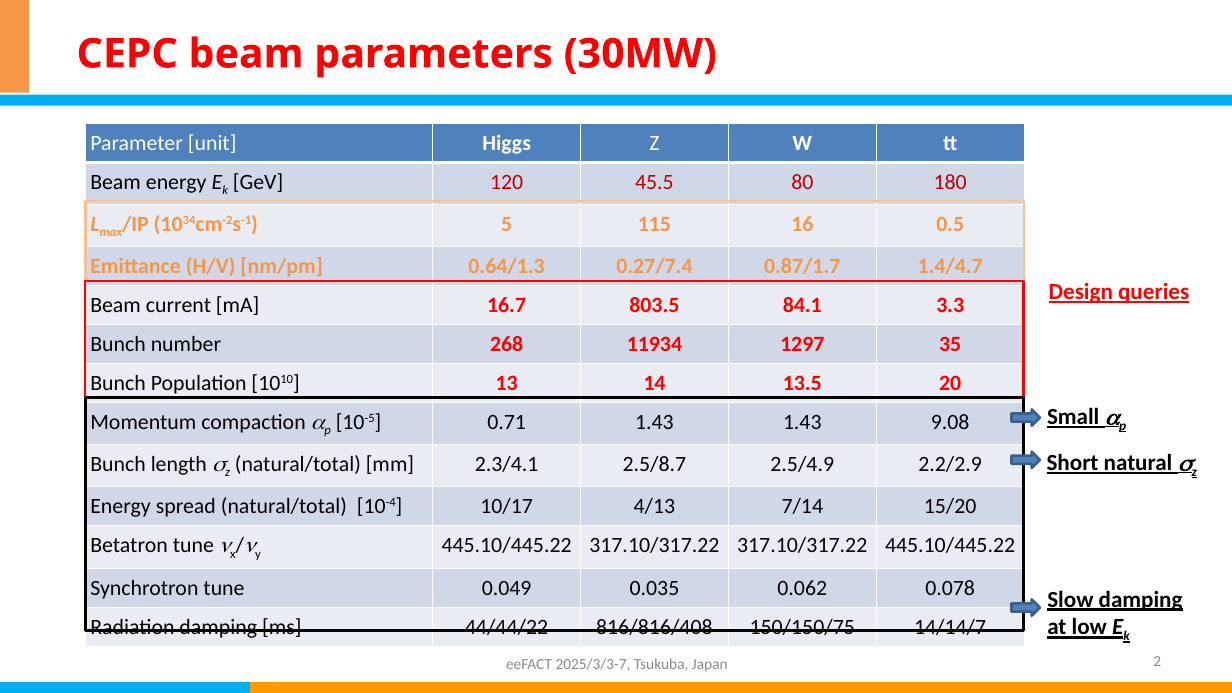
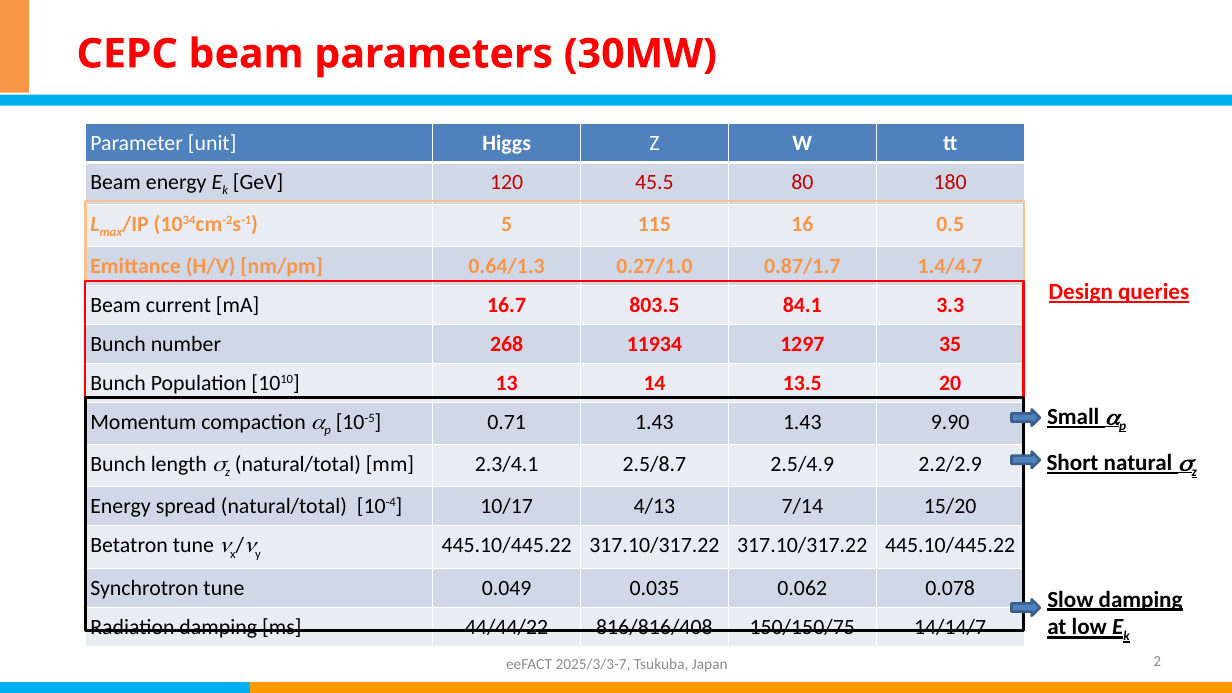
0.27/7.4: 0.27/7.4 -> 0.27/1.0
9.08: 9.08 -> 9.90
